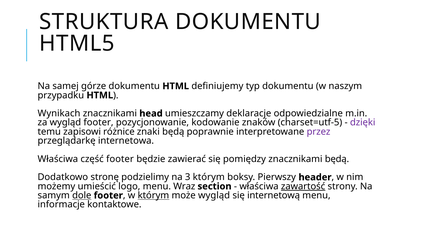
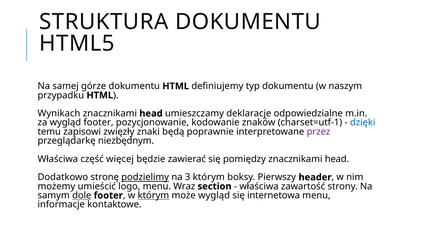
charset=utf-5: charset=utf-5 -> charset=utf-1
dzięki colour: purple -> blue
różnice: różnice -> zwięzły
internetowa: internetowa -> niezbędnym
część footer: footer -> więcej
pomiędzy znacznikami będą: będą -> head
podzielimy underline: none -> present
zawartość underline: present -> none
internetową: internetową -> internetowa
